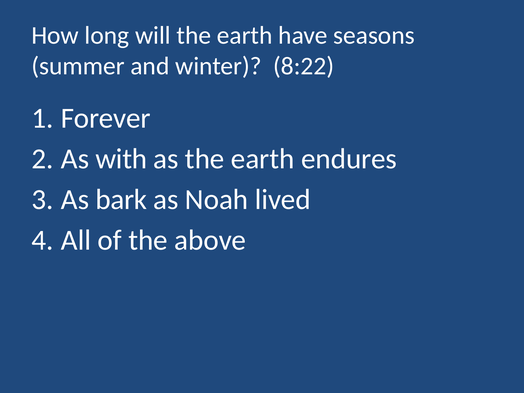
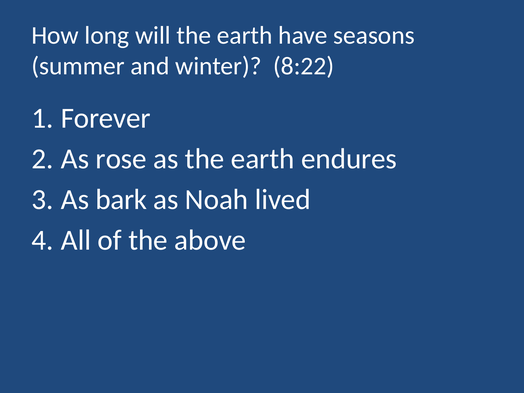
with: with -> rose
